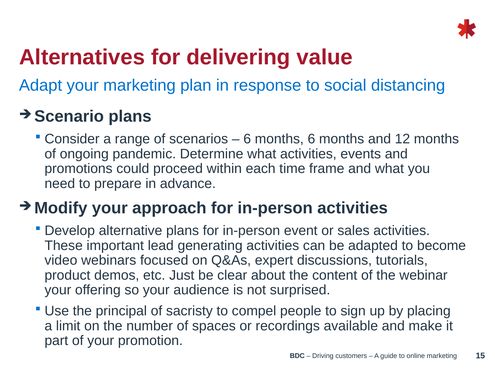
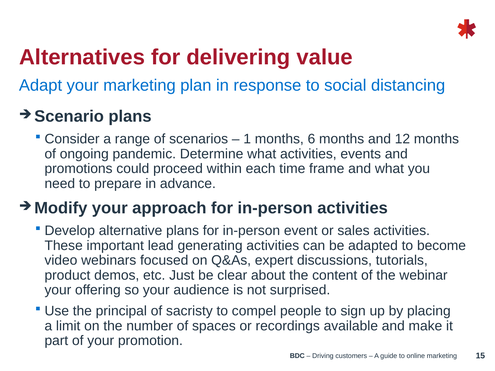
6 at (247, 139): 6 -> 1
